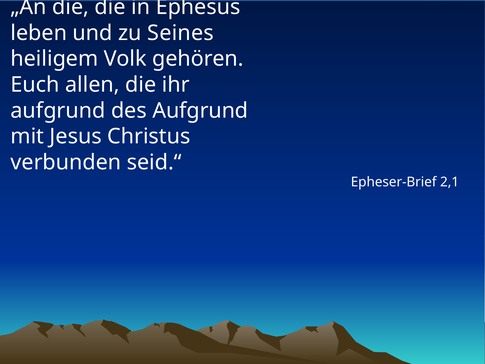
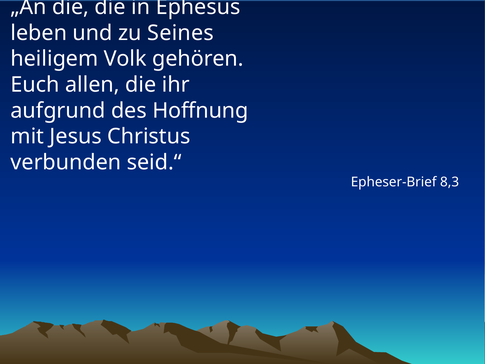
des Aufgrund: Aufgrund -> Hoffnung
2,1: 2,1 -> 8,3
